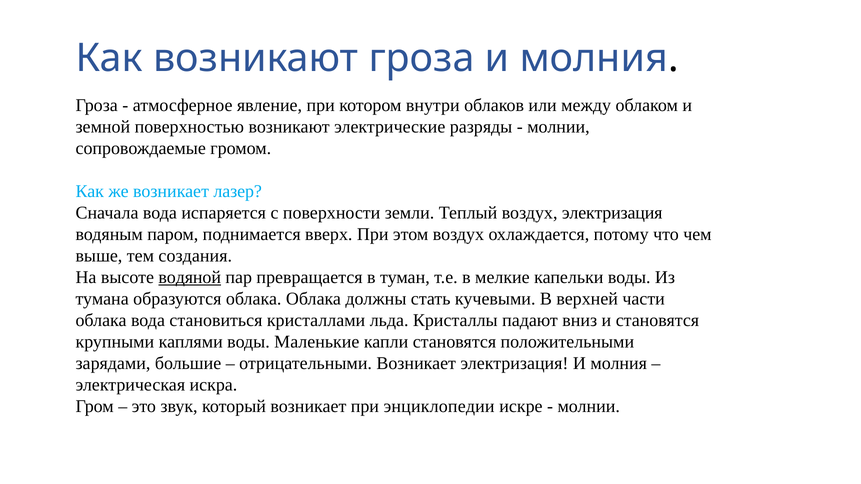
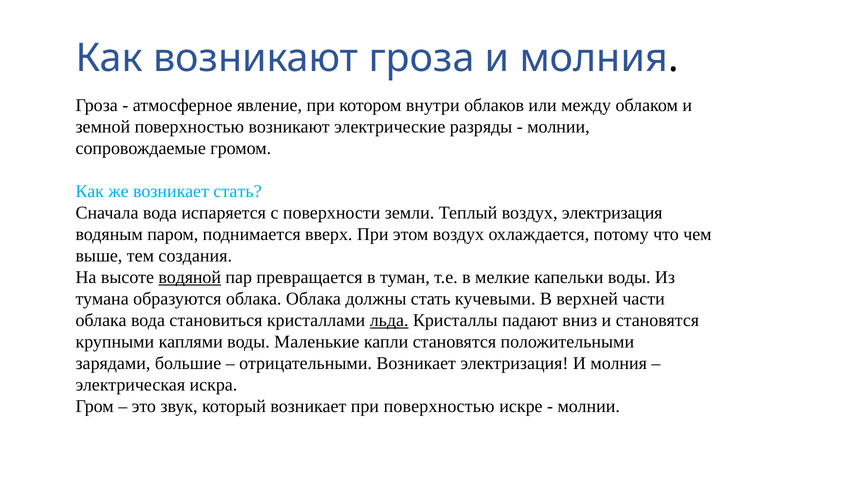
возникает лазер: лазер -> стать
льда underline: none -> present
при энциклопедии: энциклопедии -> поверхностью
